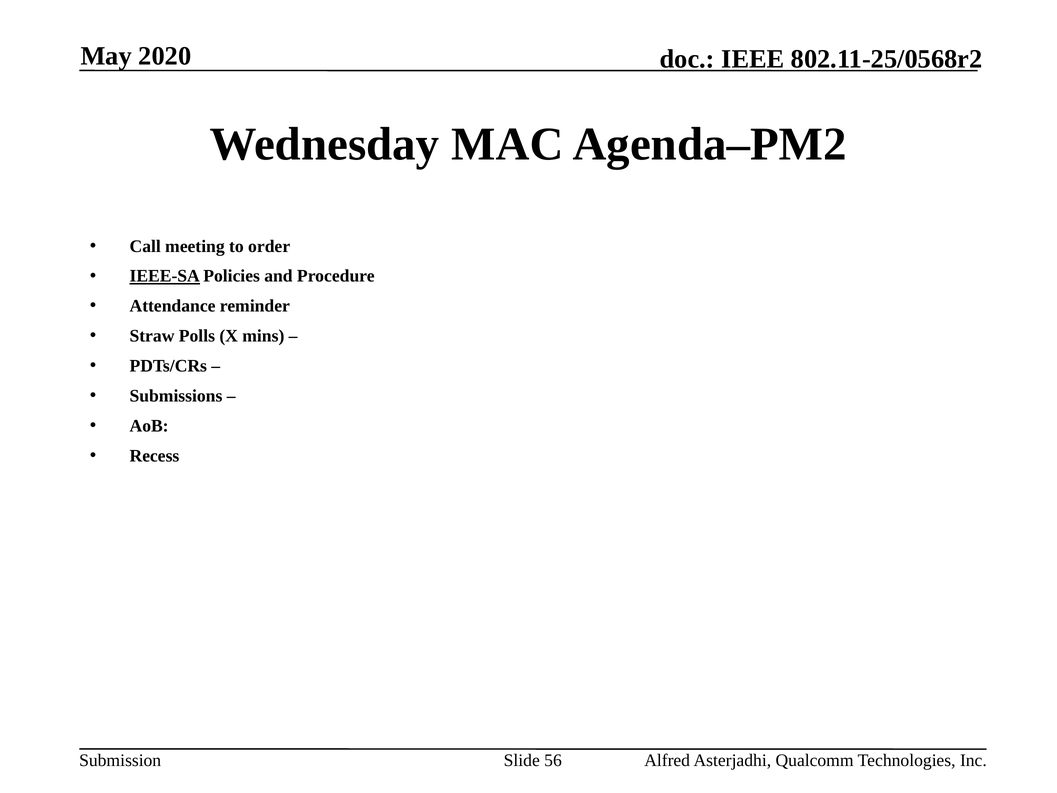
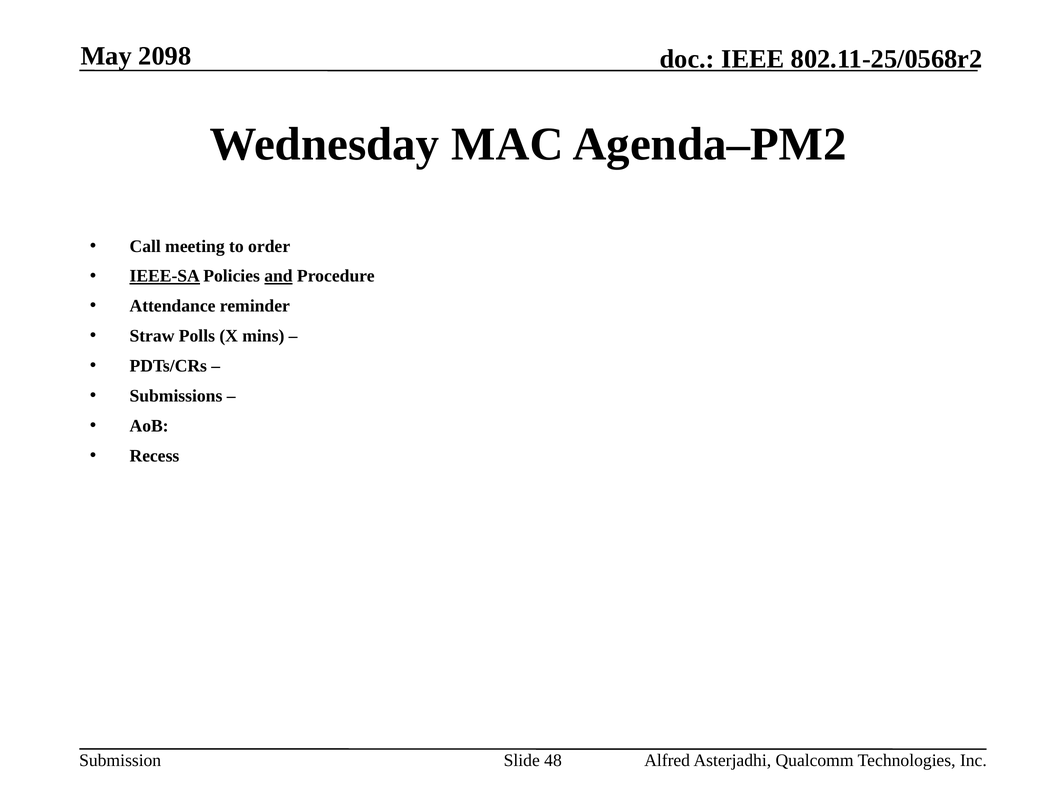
2020: 2020 -> 2098
and underline: none -> present
56: 56 -> 48
